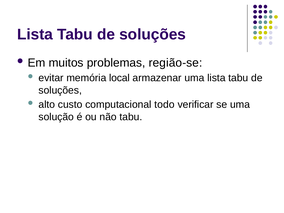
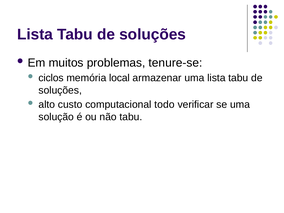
região-se: região-se -> tenure-se
evitar: evitar -> ciclos
